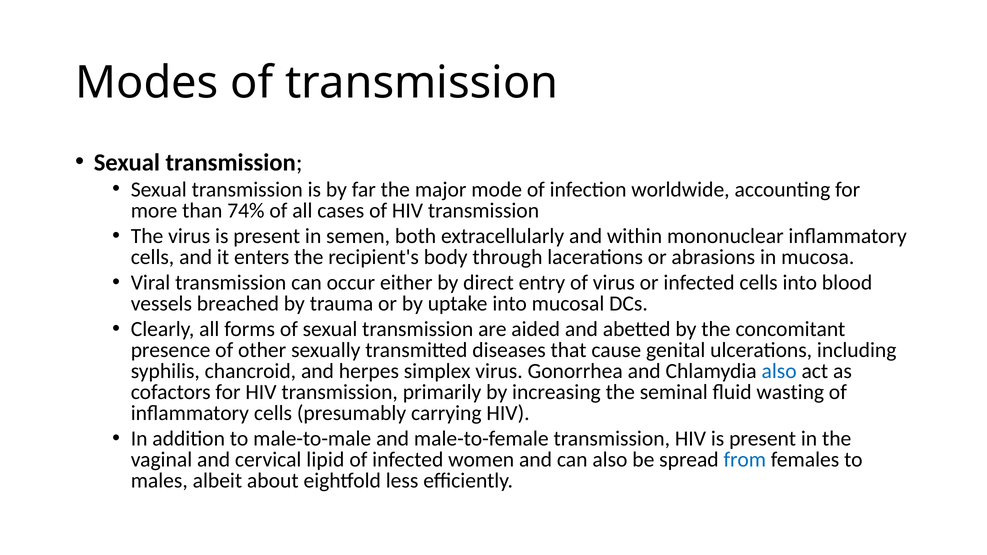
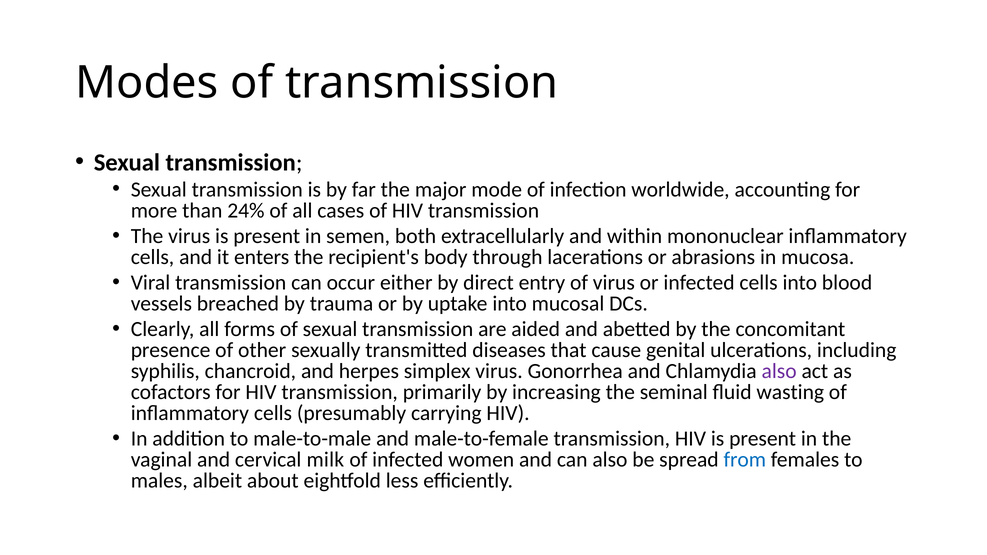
74%: 74% -> 24%
also at (779, 371) colour: blue -> purple
lipid: lipid -> milk
